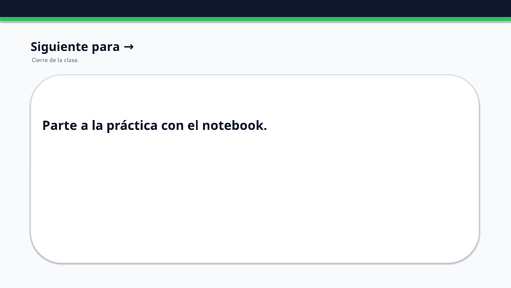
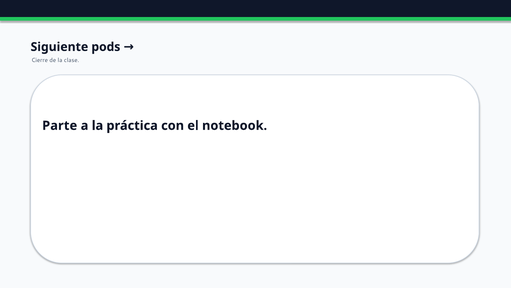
para: para -> pods
